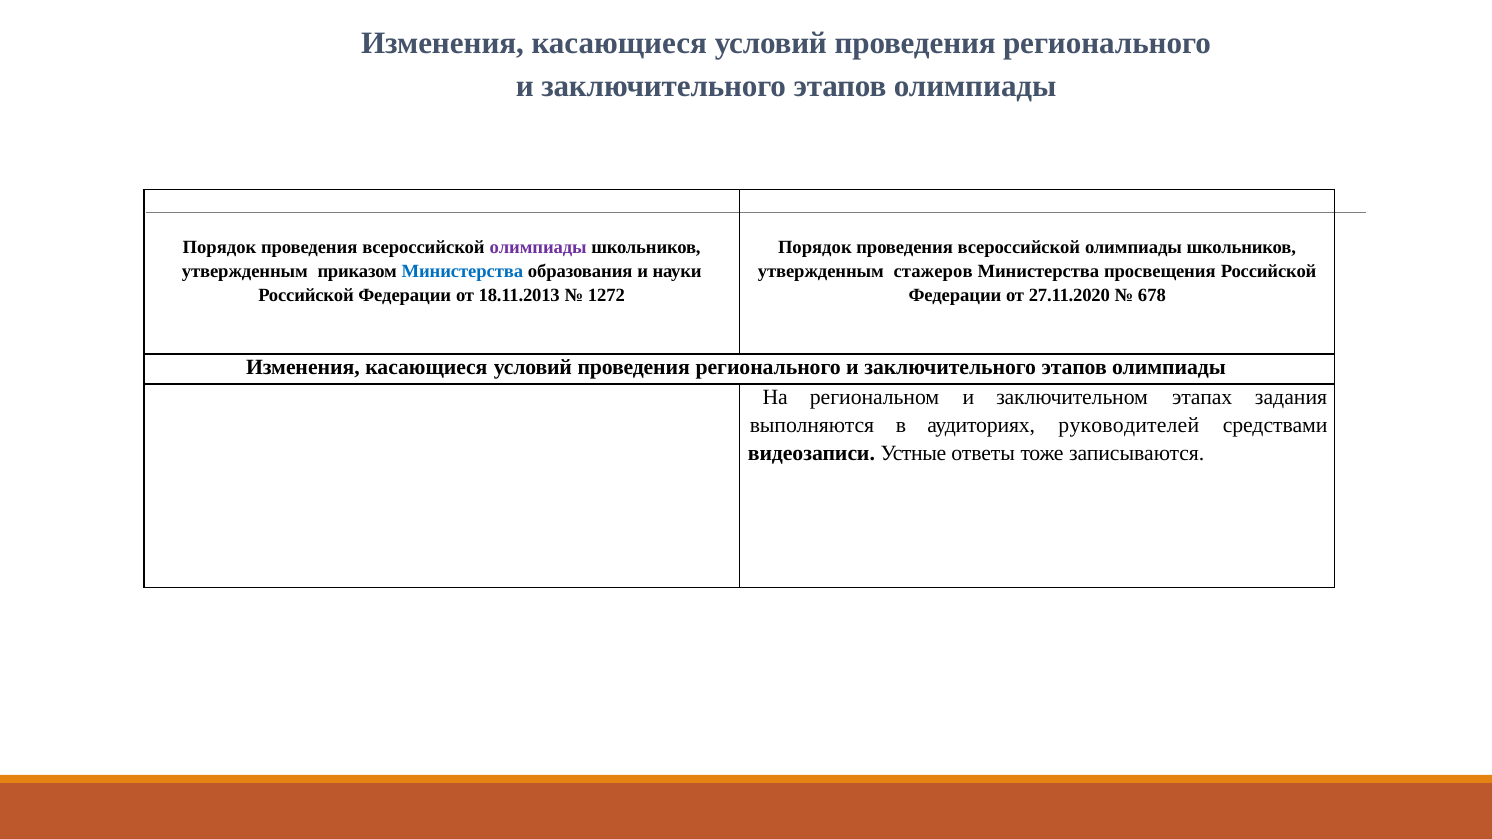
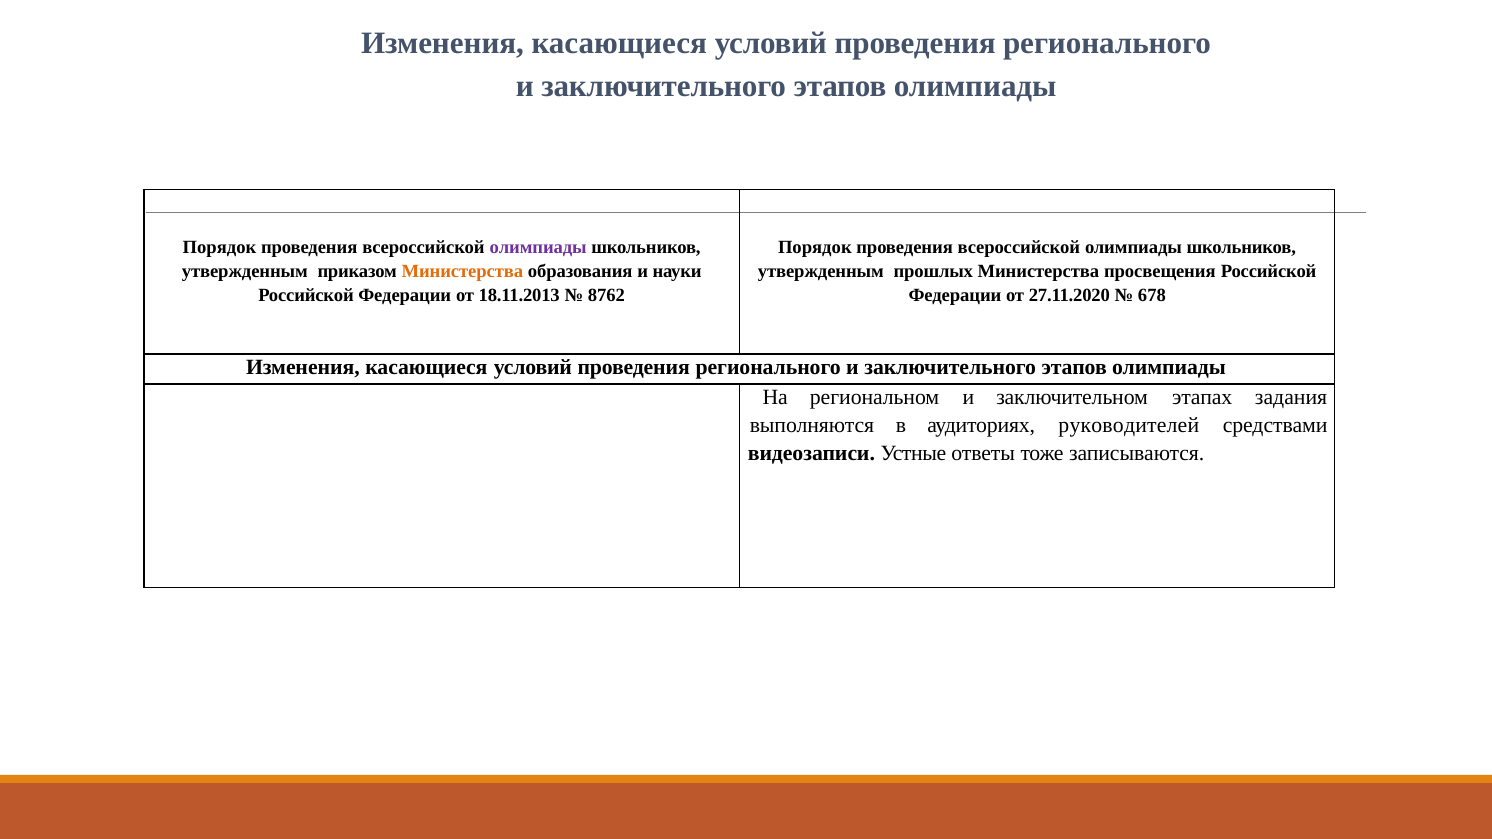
Министерства at (462, 271) colour: blue -> orange
стажеров: стажеров -> прошлых
1272: 1272 -> 8762
